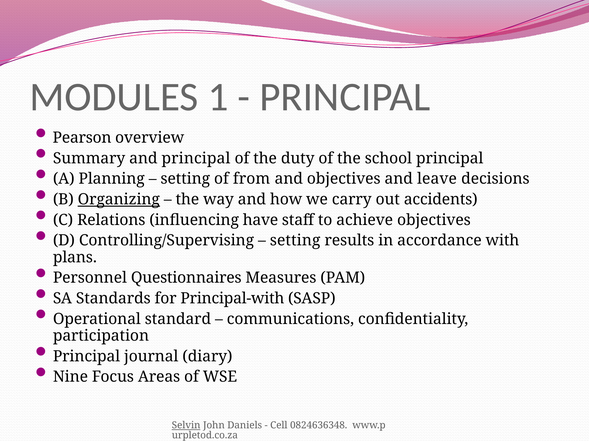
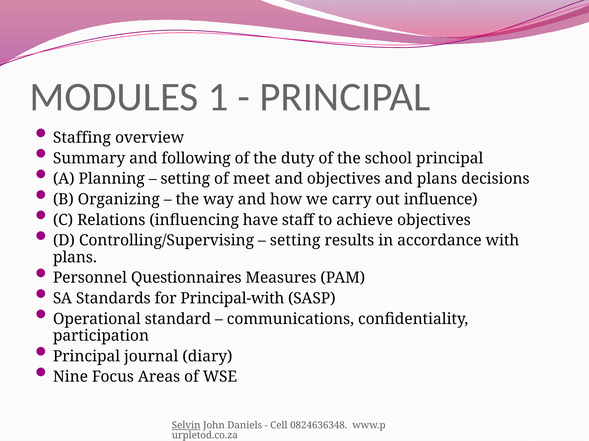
Pearson: Pearson -> Staffing
and principal: principal -> following
from: from -> meet
and leave: leave -> plans
Organizing underline: present -> none
accidents: accidents -> influence
